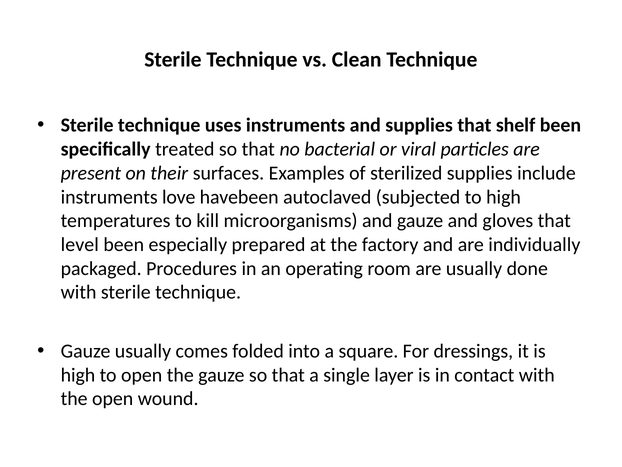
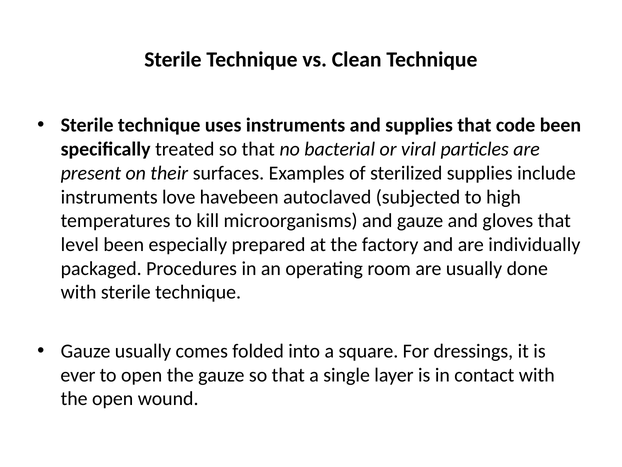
shelf: shelf -> code
high at (78, 375): high -> ever
